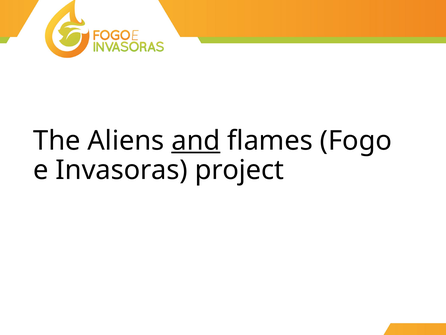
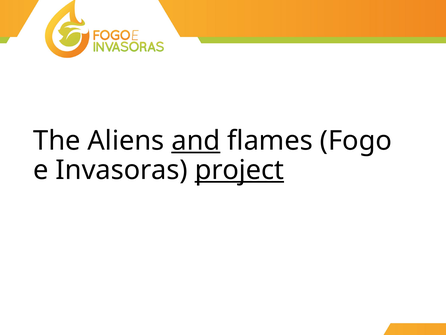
project underline: none -> present
